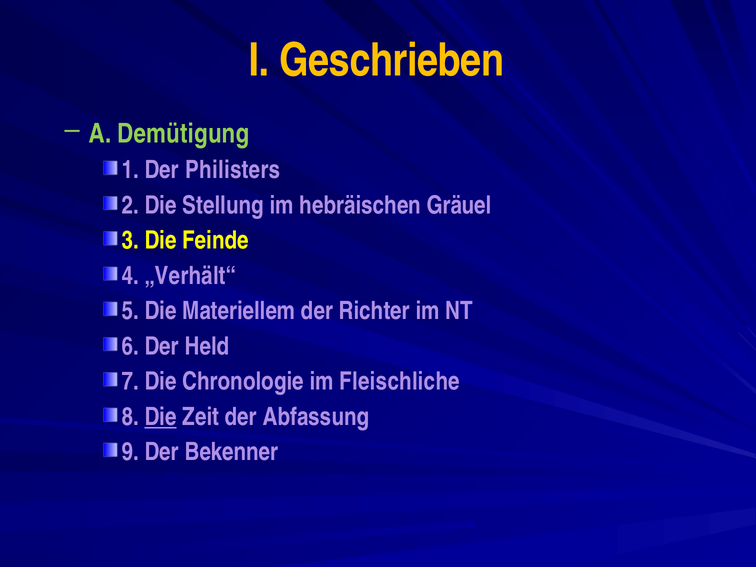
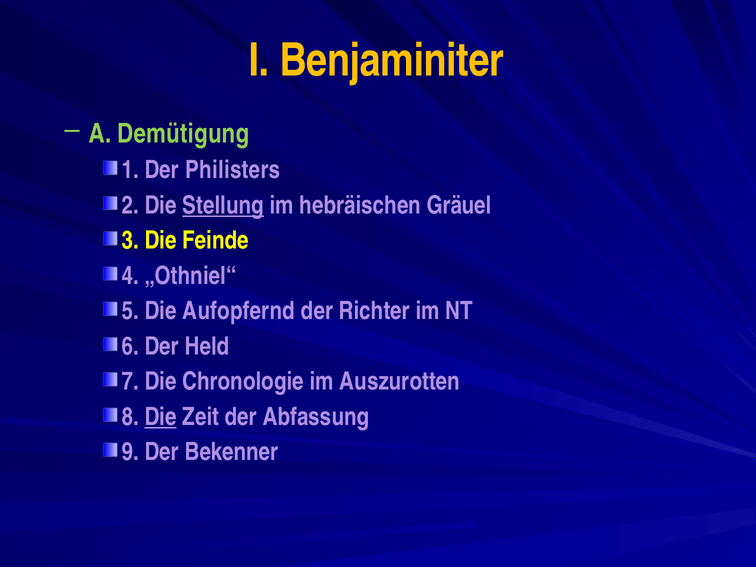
Geschrieben: Geschrieben -> Benjaminiter
Stellung underline: none -> present
„Verhält“: „Verhält“ -> „Othniel“
Materiellem: Materiellem -> Aufopfernd
Fleischliche: Fleischliche -> Auszurotten
